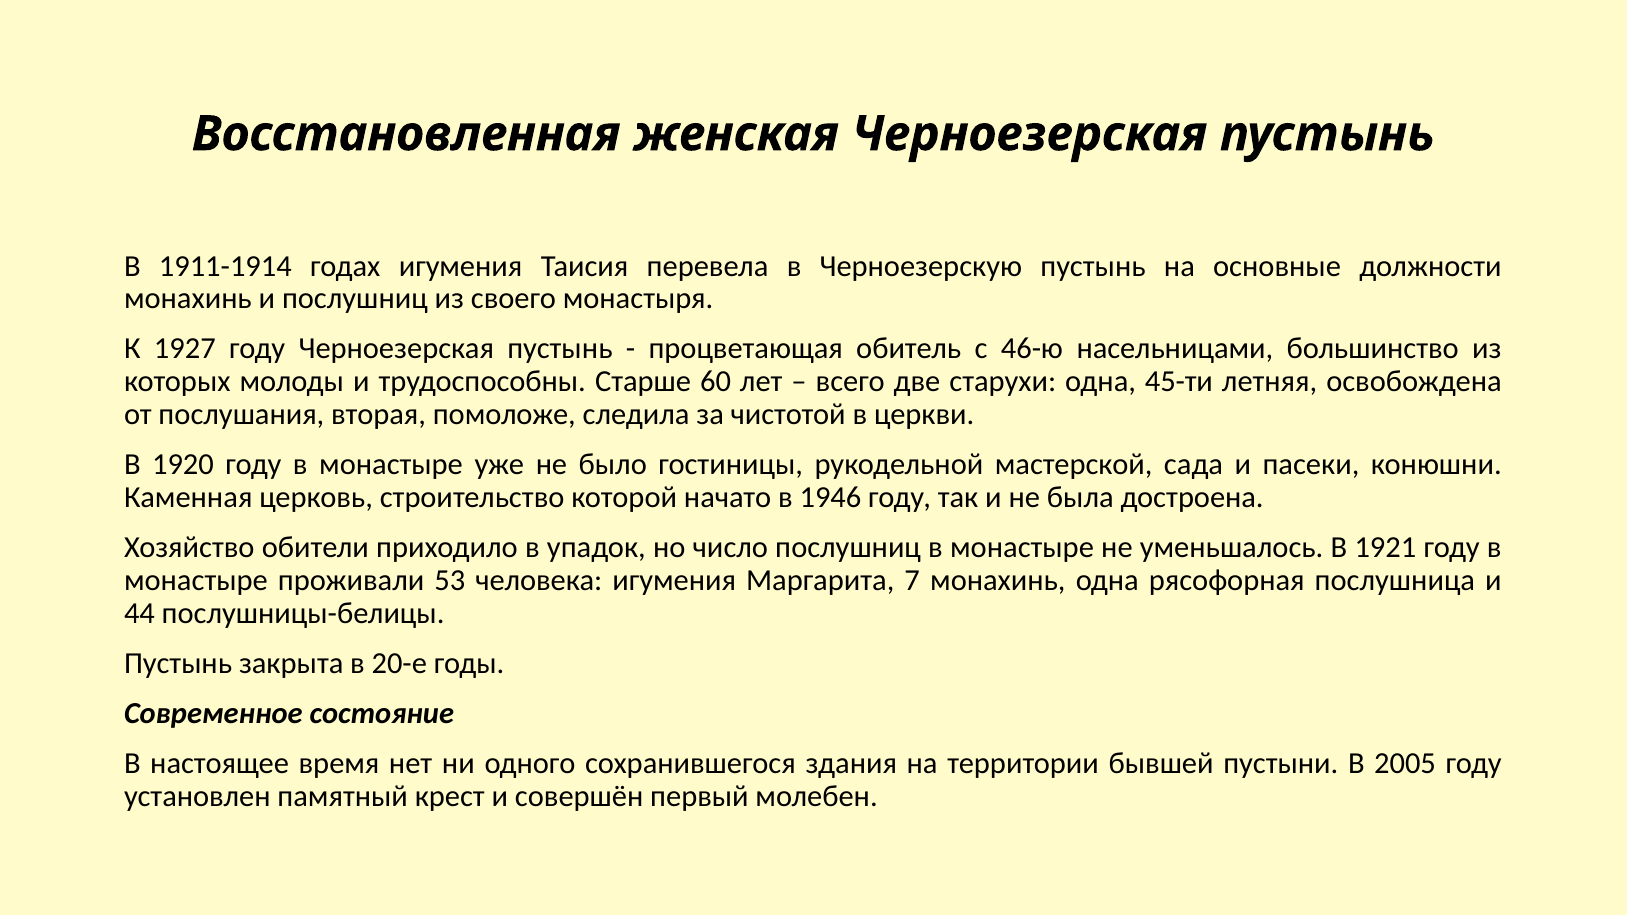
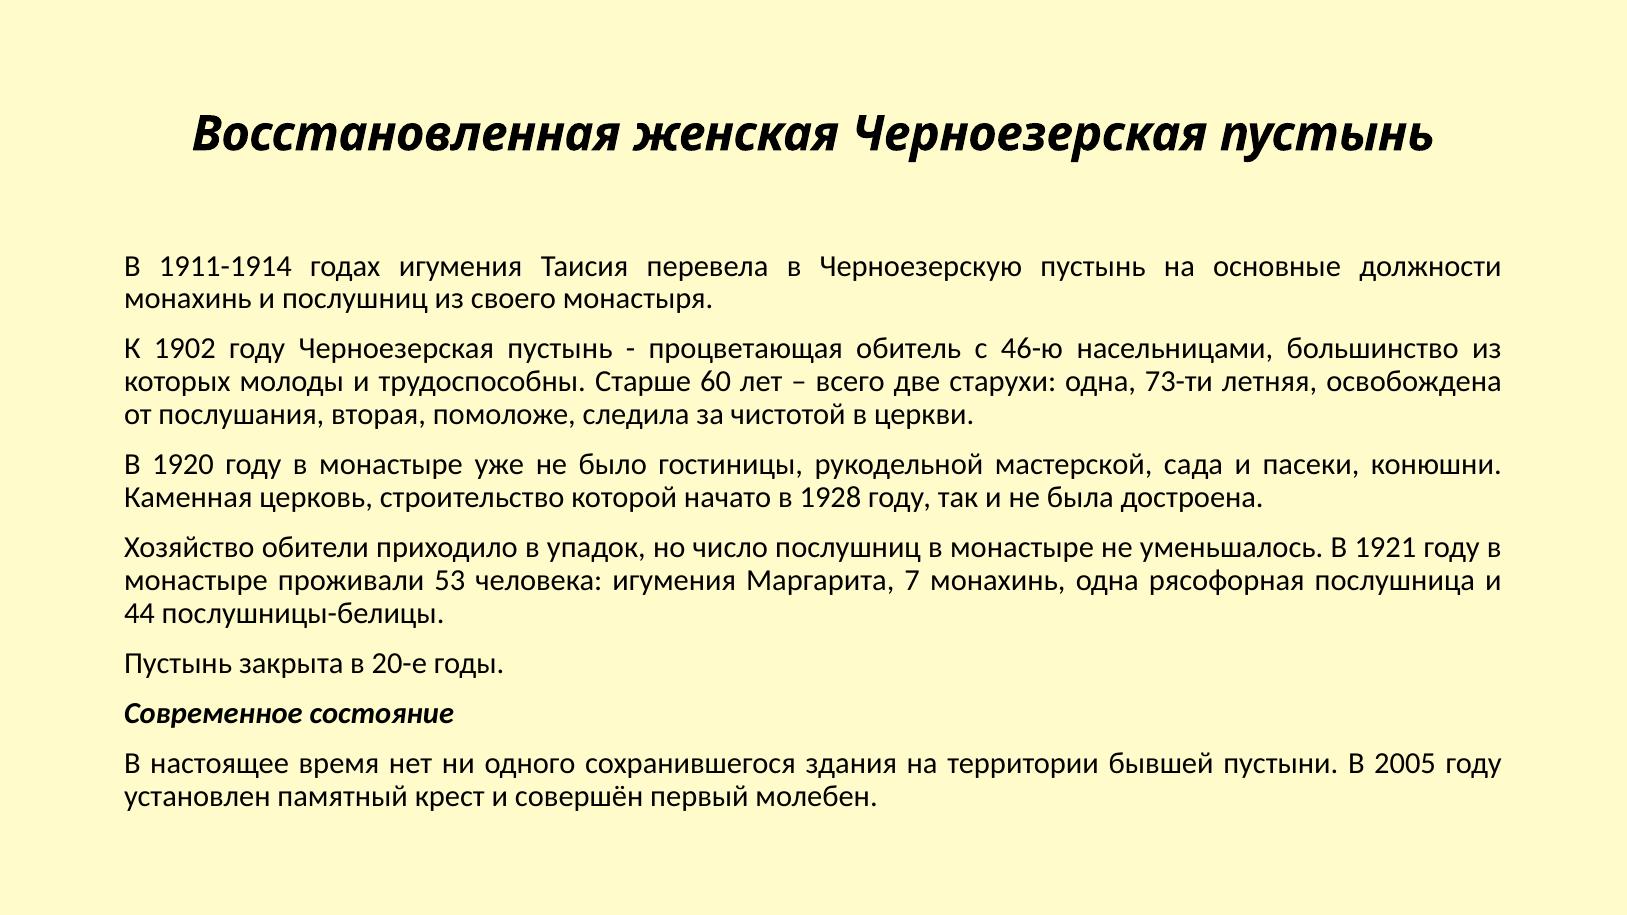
1927: 1927 -> 1902
45-ти: 45-ти -> 73-ти
1946: 1946 -> 1928
